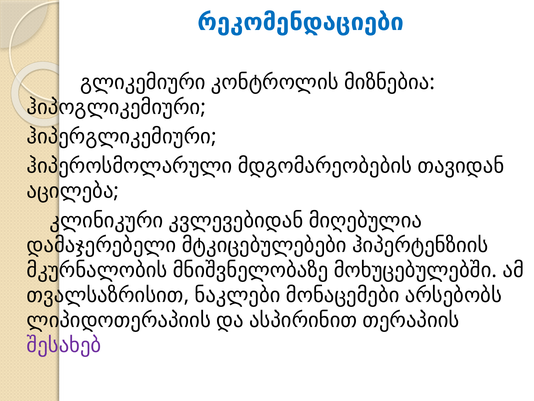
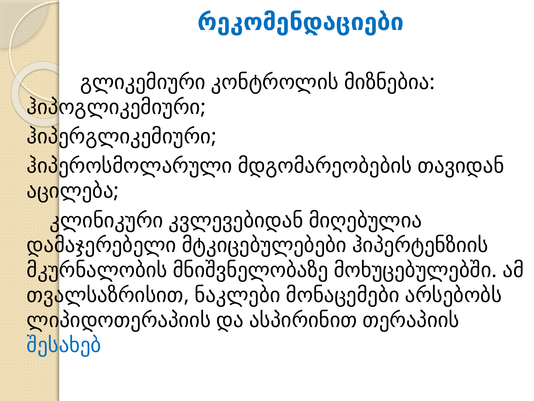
შესახებ colour: purple -> blue
